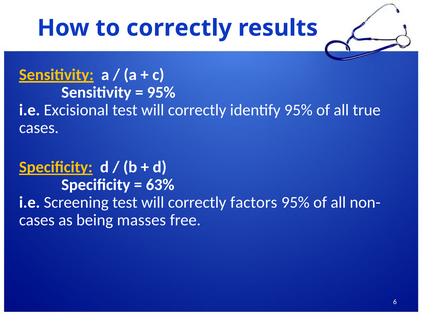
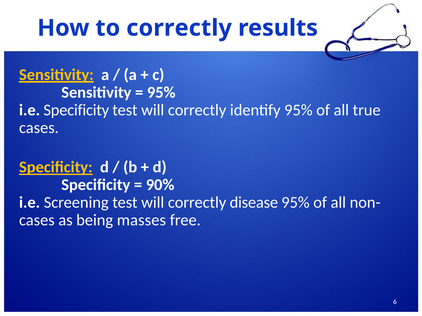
i.e Excisional: Excisional -> Specificity
63%: 63% -> 90%
factors: factors -> disease
